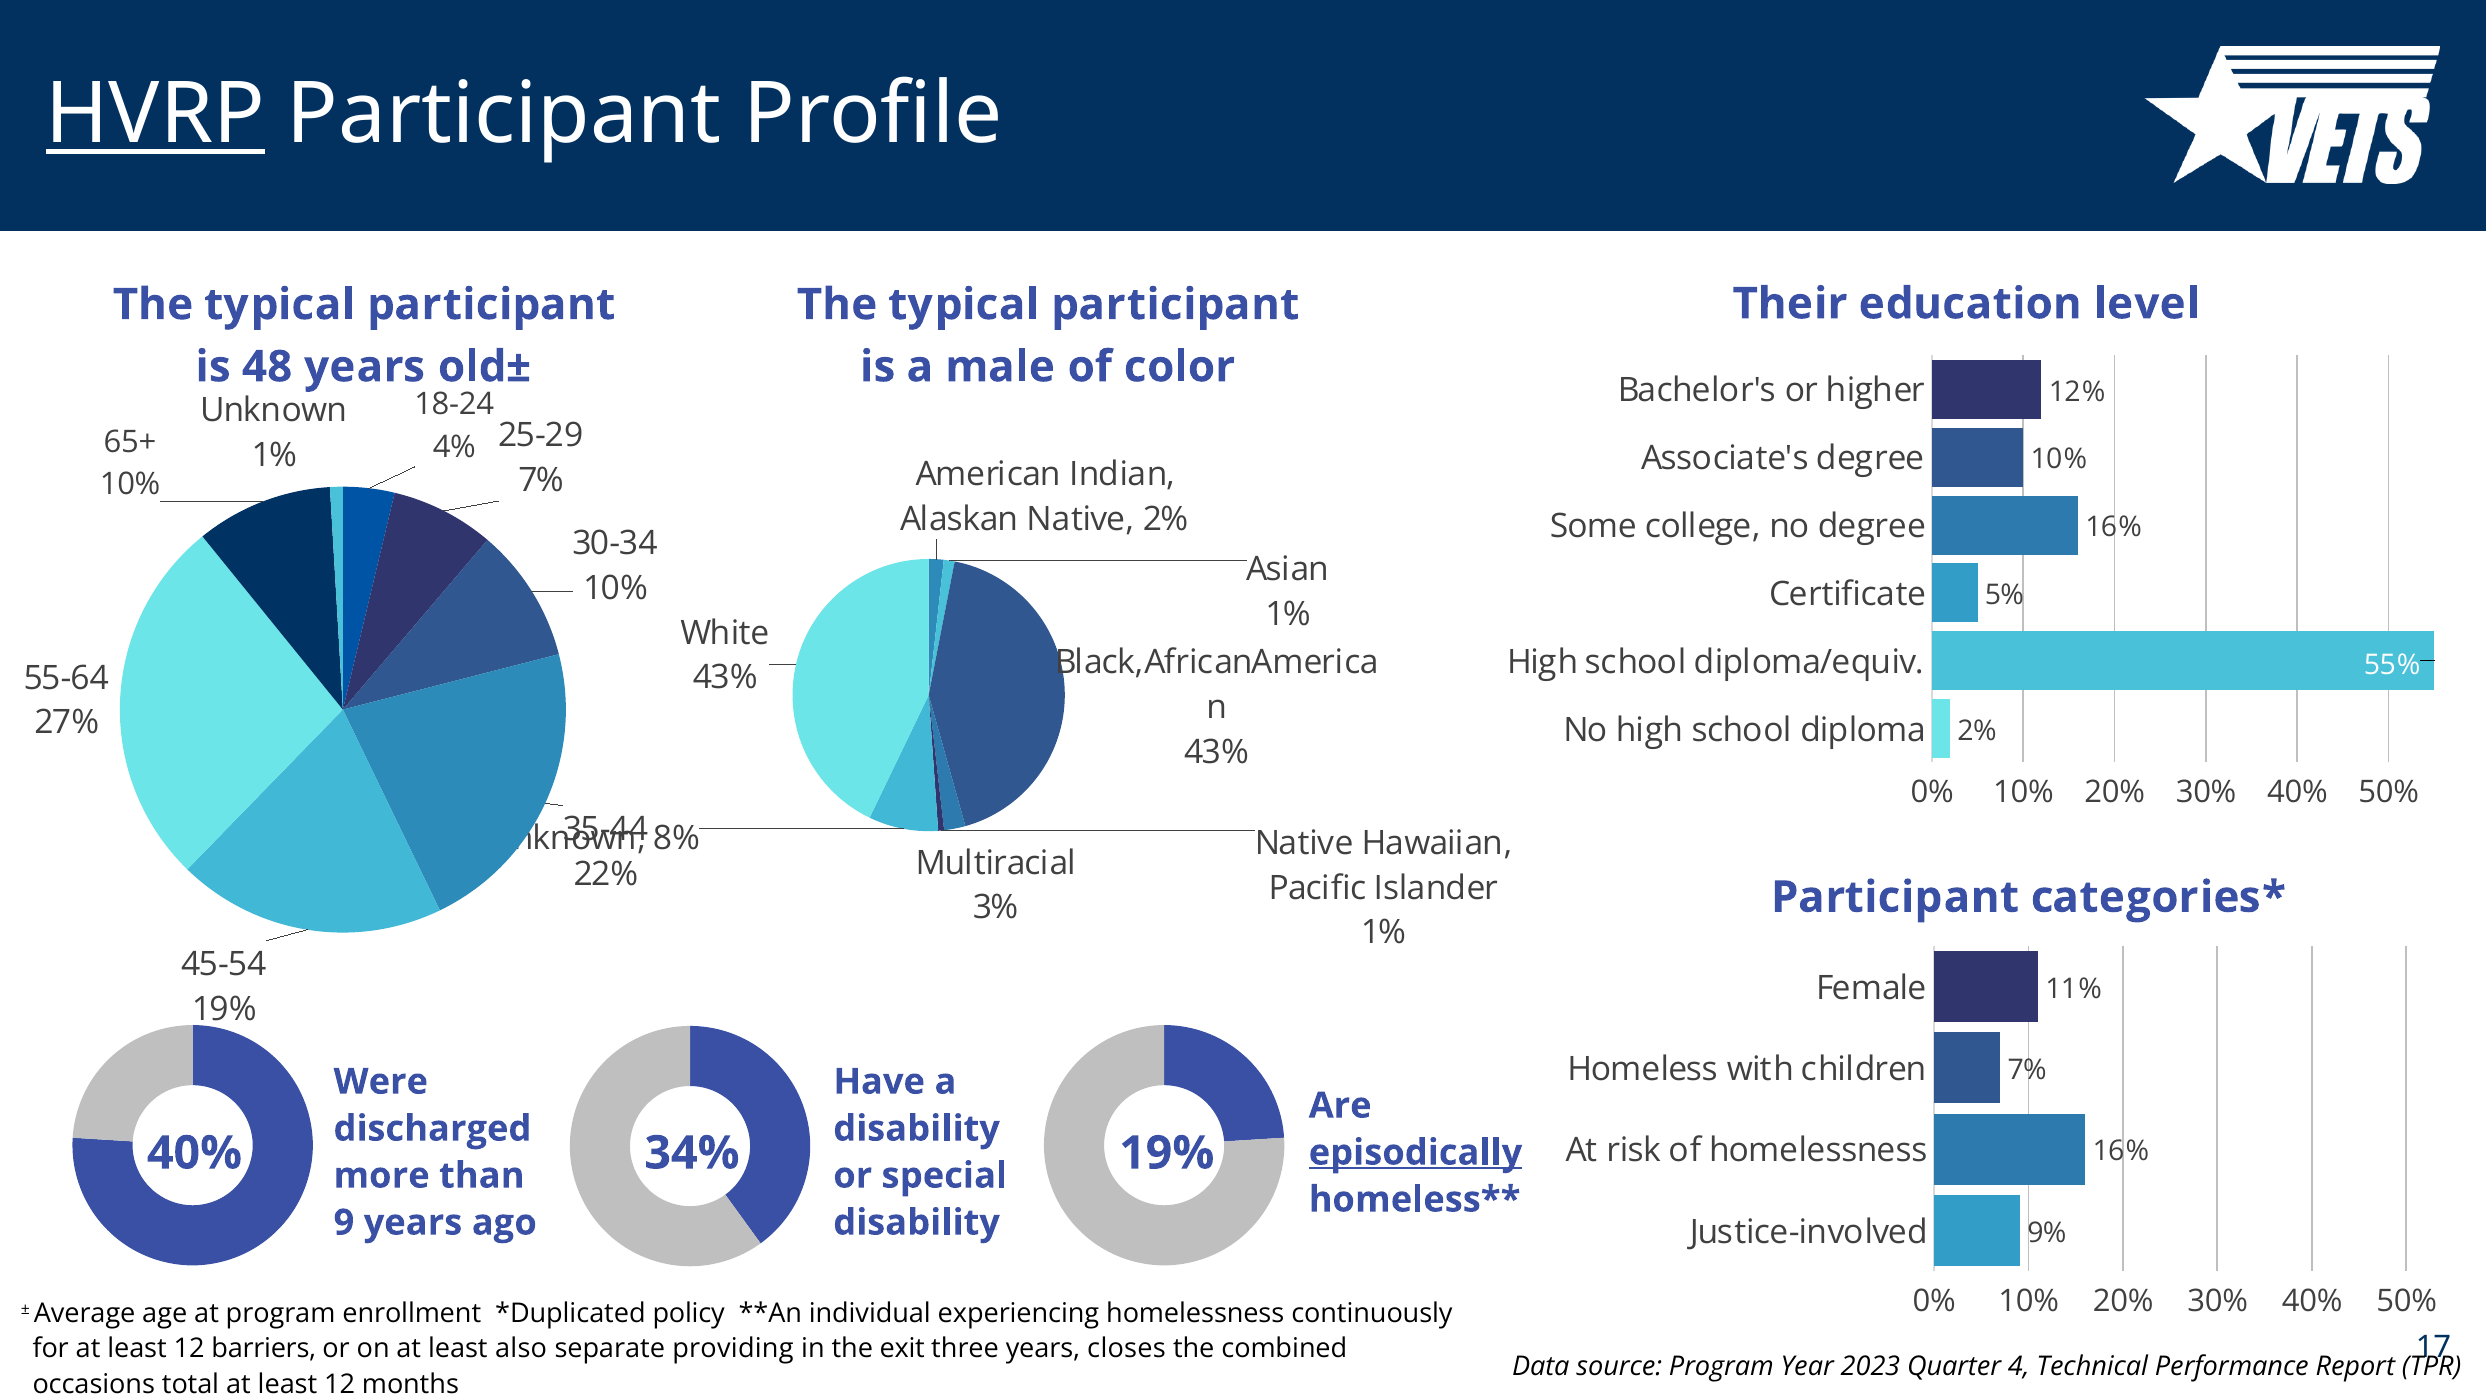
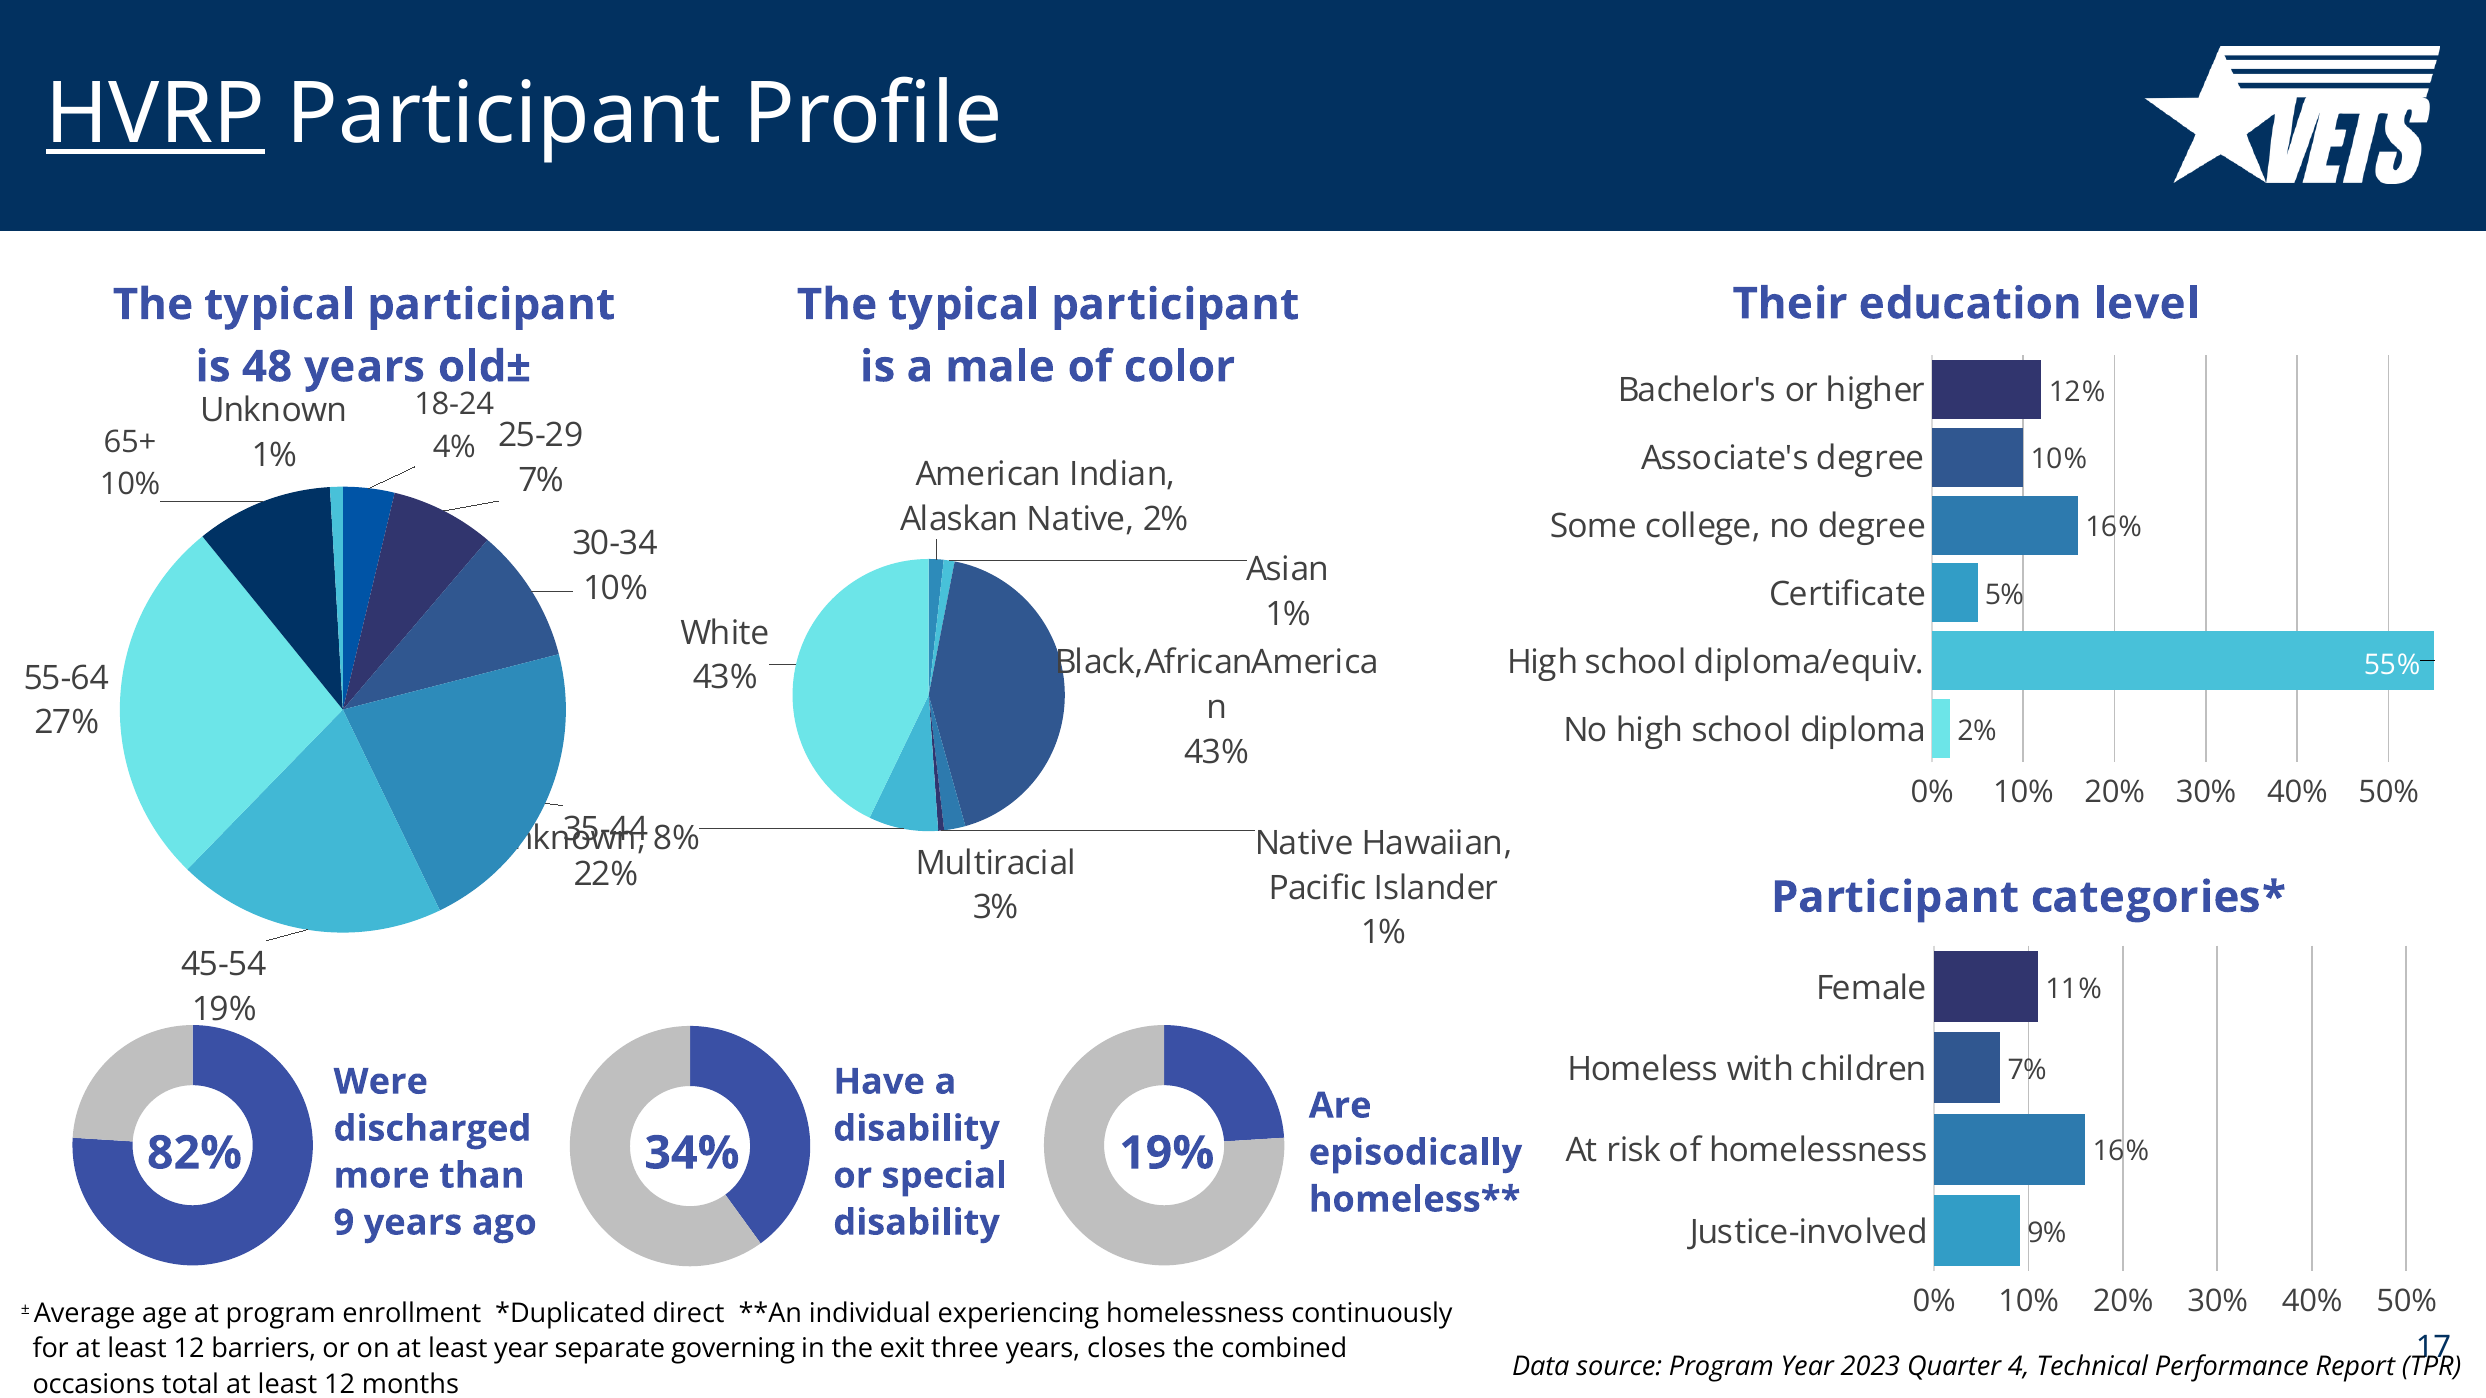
40% at (194, 1153): 40% -> 82%
episodically underline: present -> none
policy: policy -> direct
least also: also -> year
providing: providing -> governing
